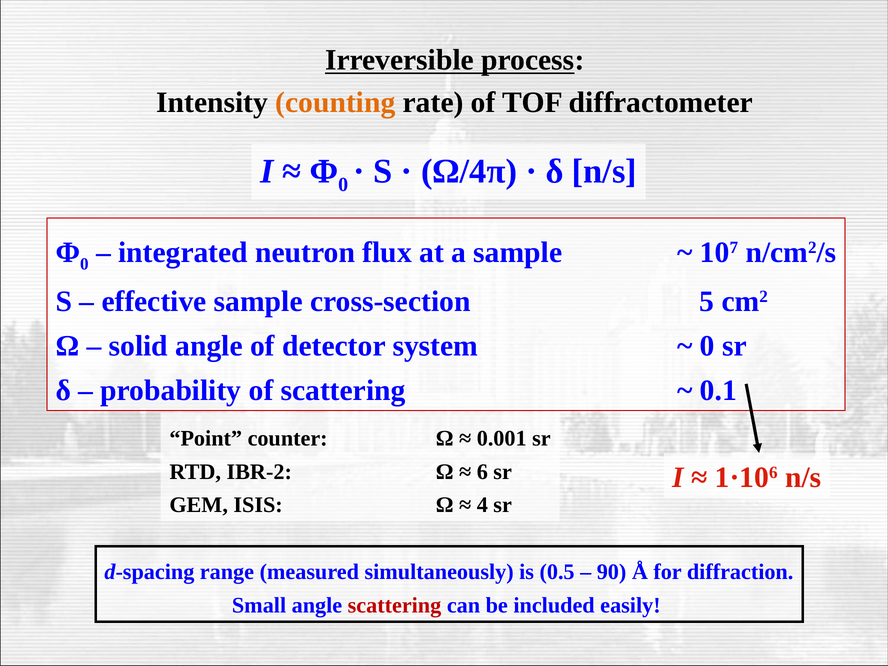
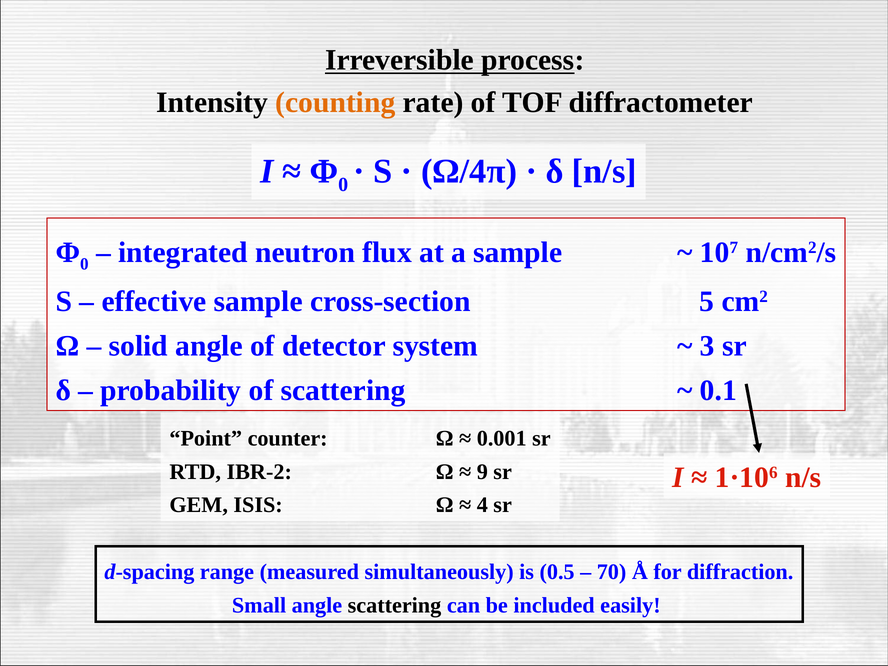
0 at (707, 346): 0 -> 3
6: 6 -> 9
90: 90 -> 70
scattering at (395, 605) colour: red -> black
